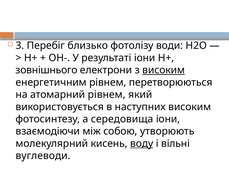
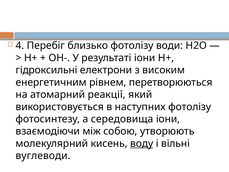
3: 3 -> 4
зовнішнього: зовнішнього -> гідроксильні
високим at (164, 70) underline: present -> none
атомарний рівнем: рівнем -> реакції
наступних високим: високим -> фотолізу
